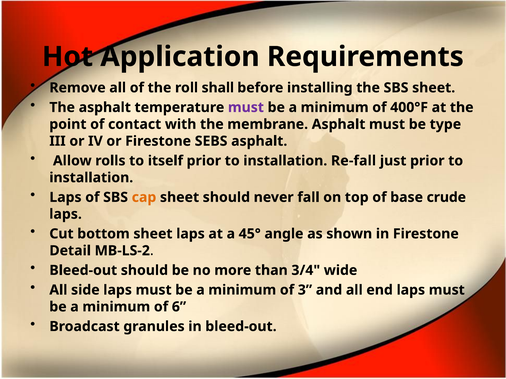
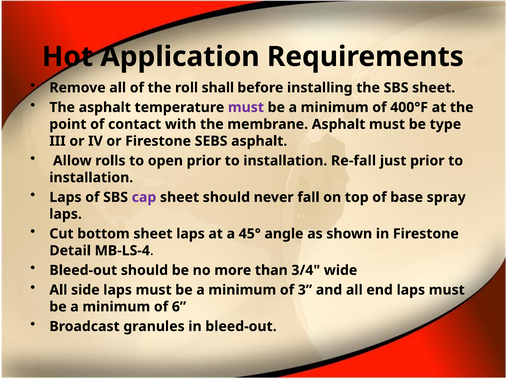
itself: itself -> open
cap colour: orange -> purple
crude: crude -> spray
MB-LS-2: MB-LS-2 -> MB-LS-4
